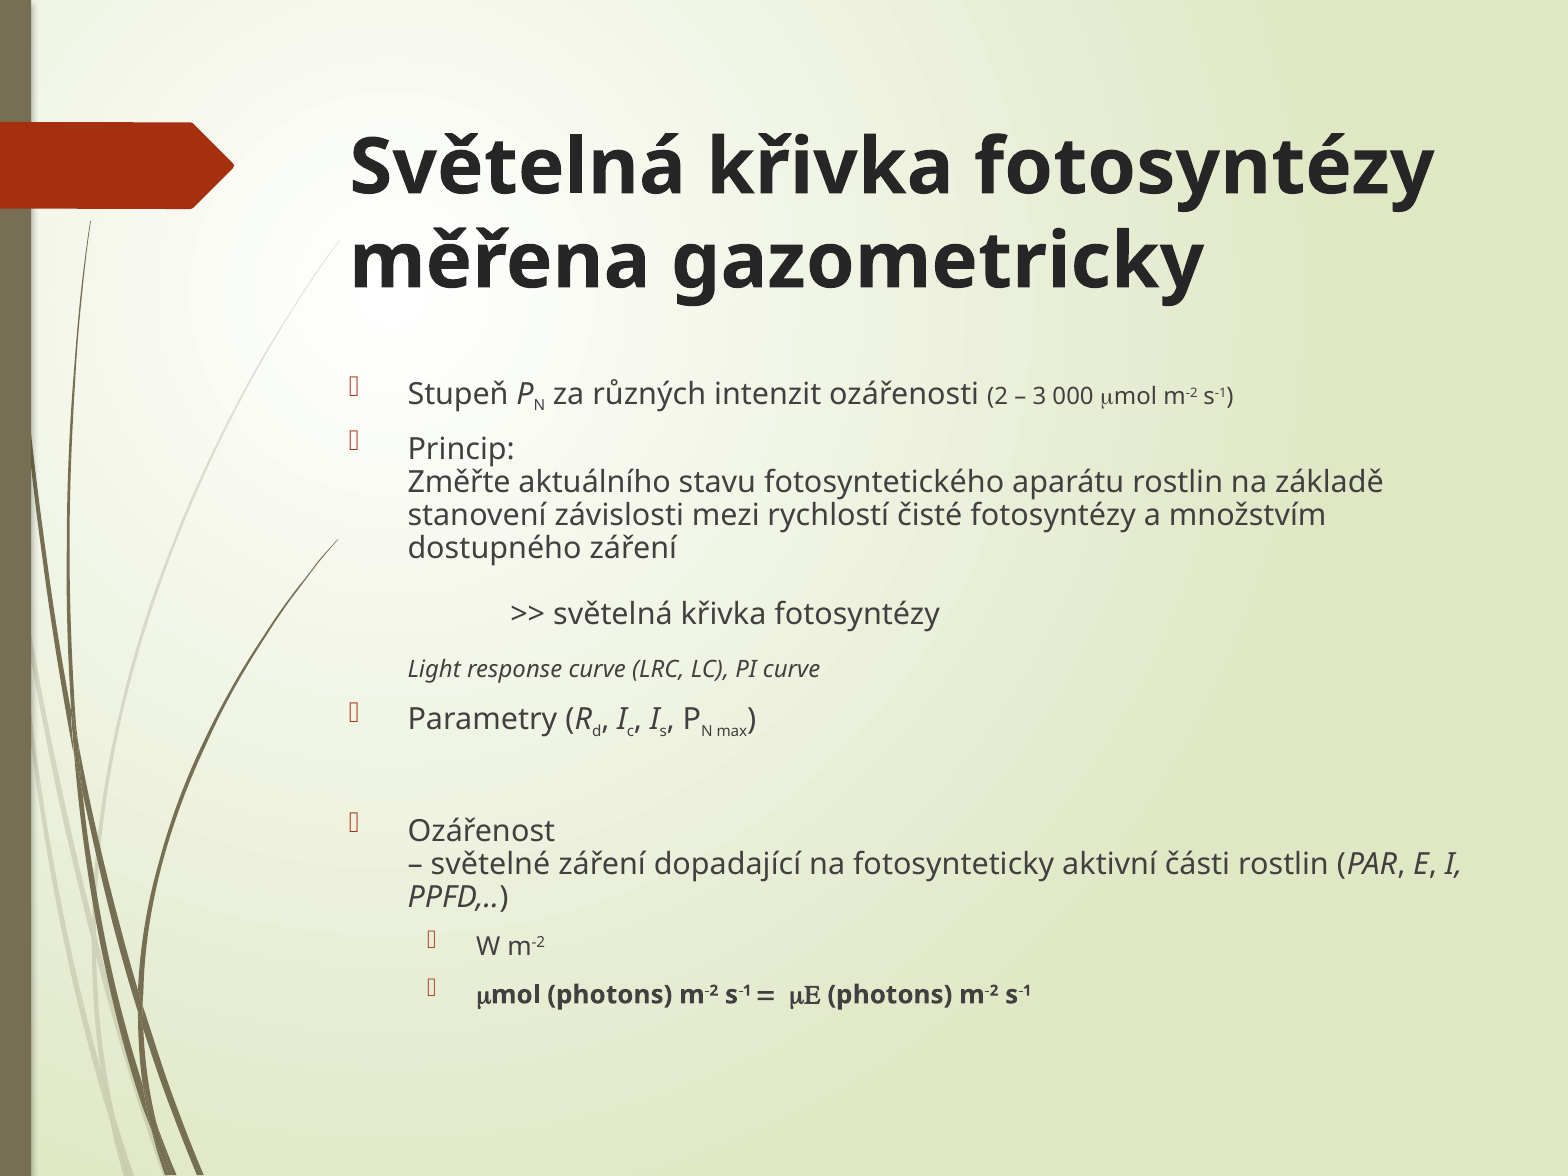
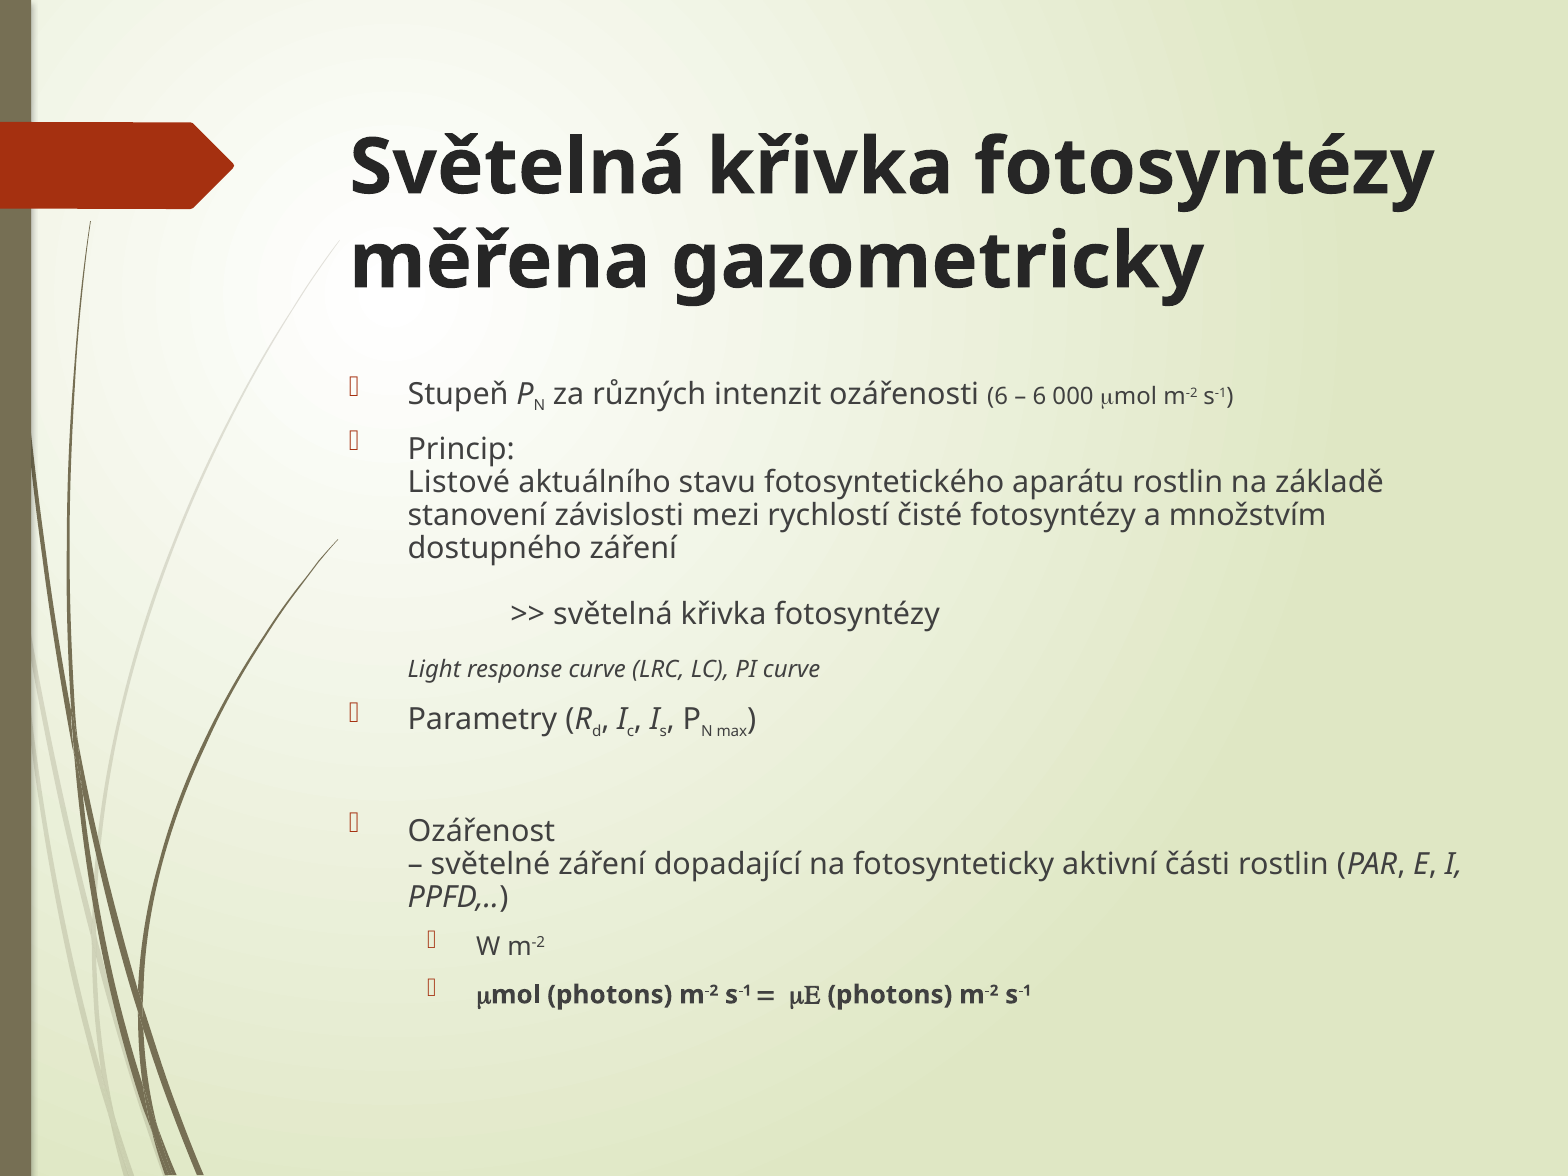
ozářenosti 2: 2 -> 6
3 at (1040, 396): 3 -> 6
Změřte: Změřte -> Listové
